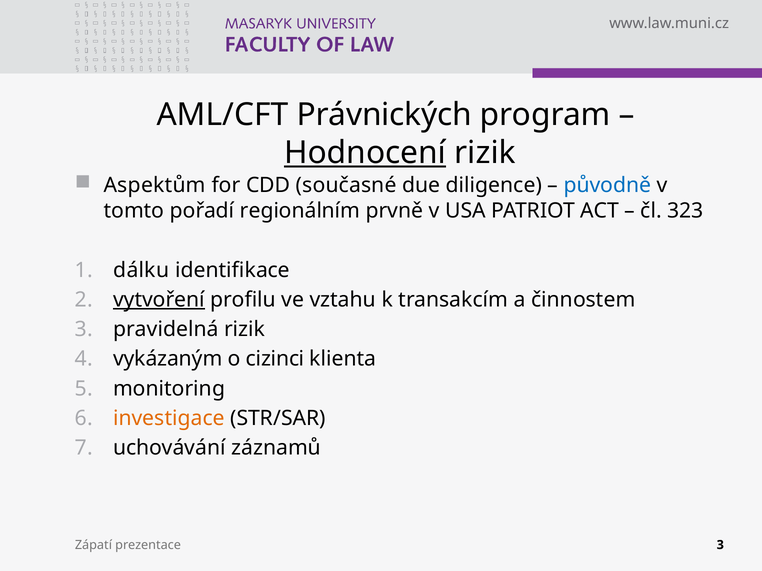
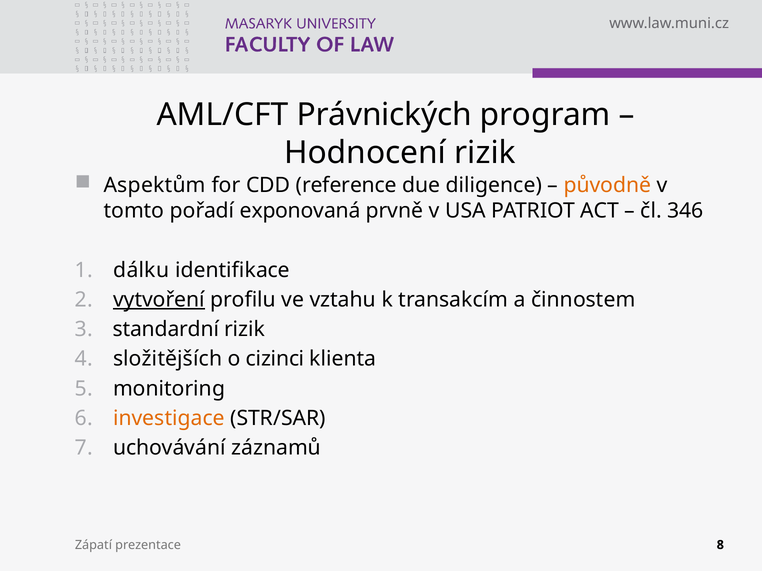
Hodnocení underline: present -> none
současné: současné -> reference
původně colour: blue -> orange
regionálním: regionálním -> exponovaná
323: 323 -> 346
pravidelná: pravidelná -> standardní
vykázaným: vykázaným -> složitějších
prezentace 3: 3 -> 8
